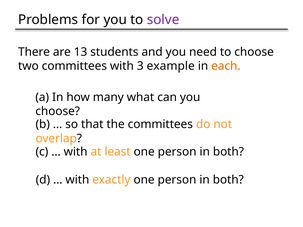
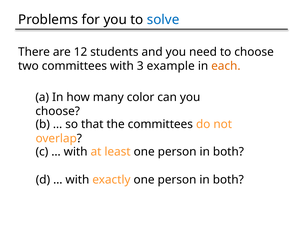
solve colour: purple -> blue
13: 13 -> 12
what: what -> color
